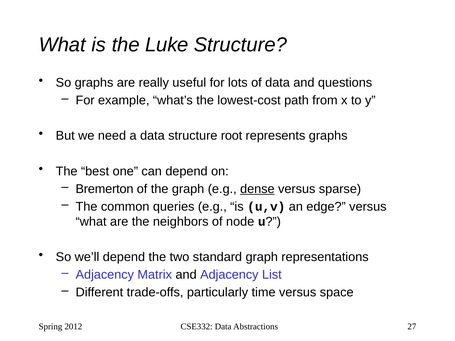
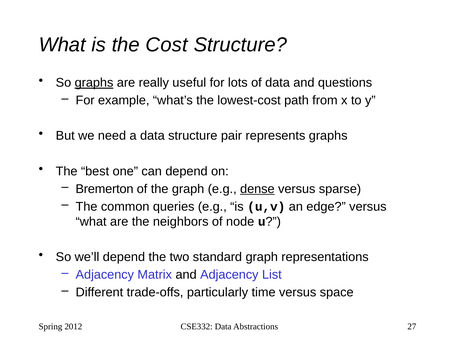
Luke: Luke -> Cost
graphs at (94, 83) underline: none -> present
root: root -> pair
